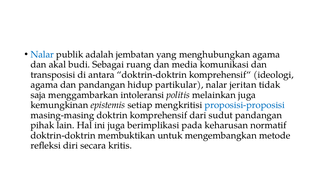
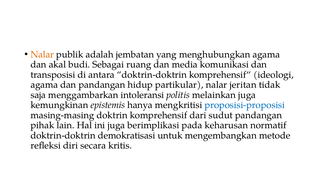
Nalar at (42, 54) colour: blue -> orange
setiap: setiap -> hanya
membuktikan: membuktikan -> demokratisasi
